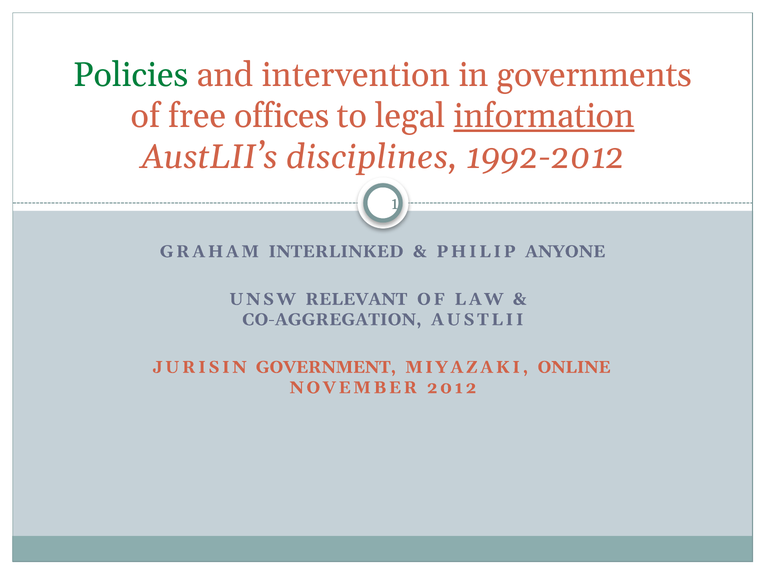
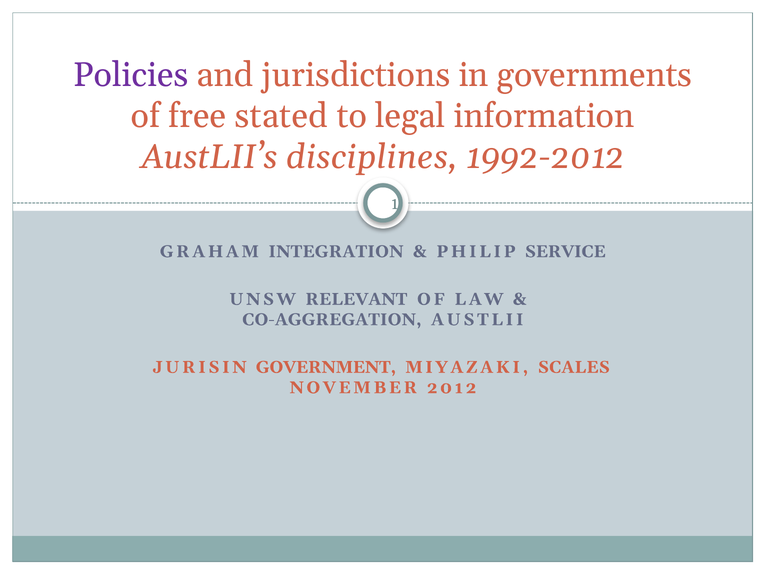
Policies colour: green -> purple
intervention: intervention -> jurisdictions
offices: offices -> stated
information underline: present -> none
INTERLINKED: INTERLINKED -> INTEGRATION
ANYONE: ANYONE -> SERVICE
ONLINE: ONLINE -> SCALES
